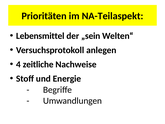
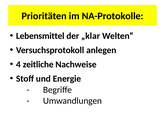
NA-Teilaspekt: NA-Teilaspekt -> NA-Protokolle
„sein: „sein -> „klar
